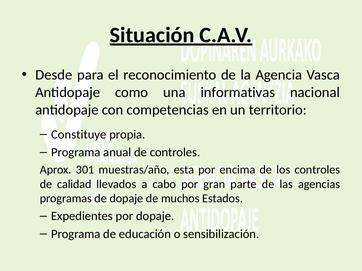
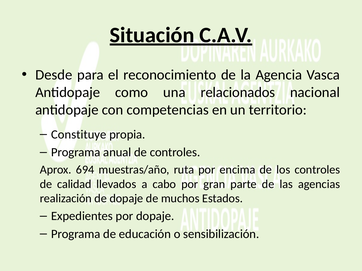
informativas: informativas -> relacionados
301: 301 -> 694
esta: esta -> ruta
programas: programas -> realización
